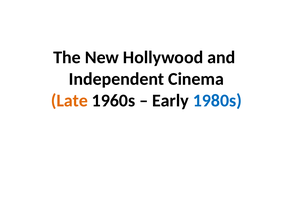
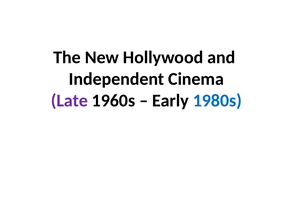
Late colour: orange -> purple
